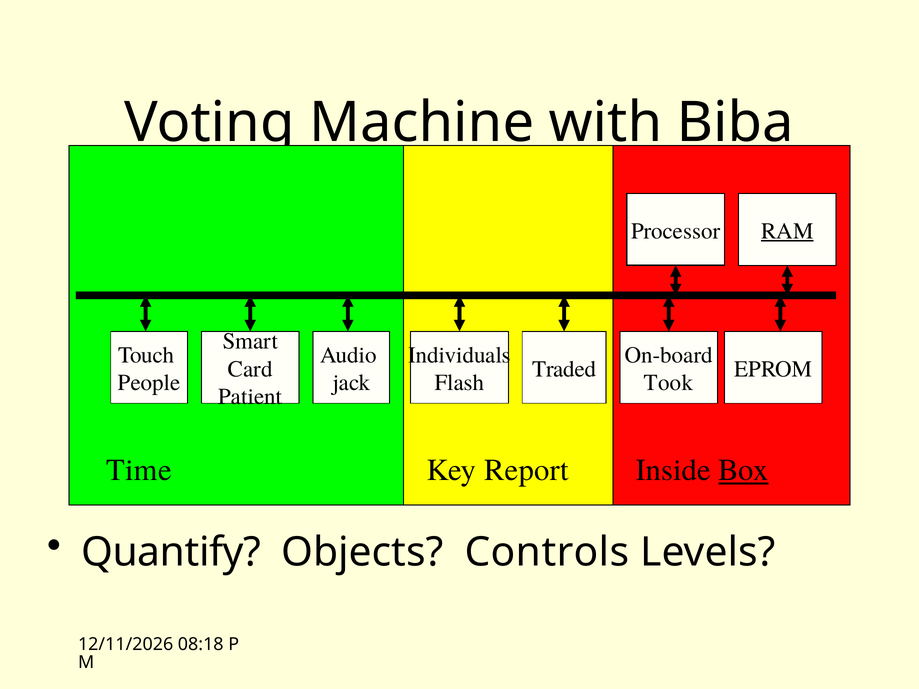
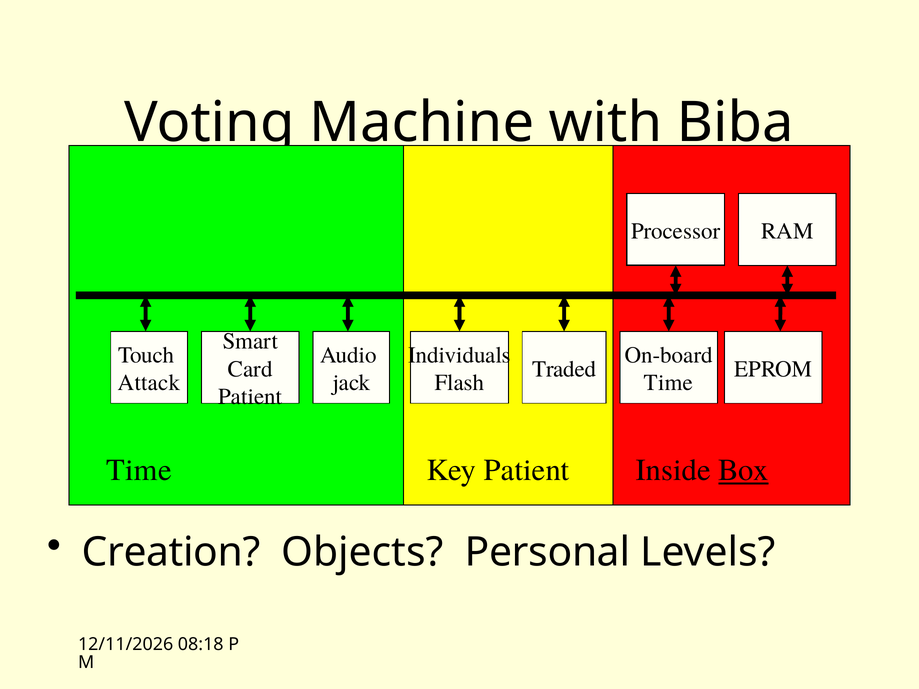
RAM underline: present -> none
People: People -> Attack
Took at (669, 383): Took -> Time
Key Report: Report -> Patient
Quantify: Quantify -> Creation
Controls: Controls -> Personal
